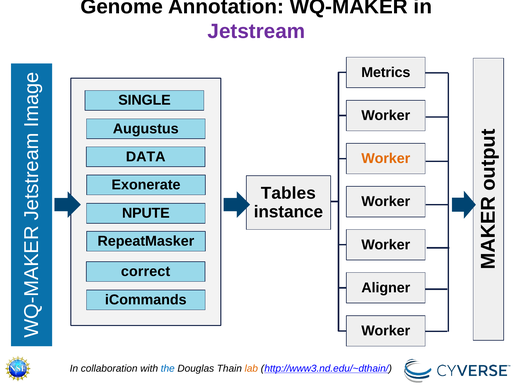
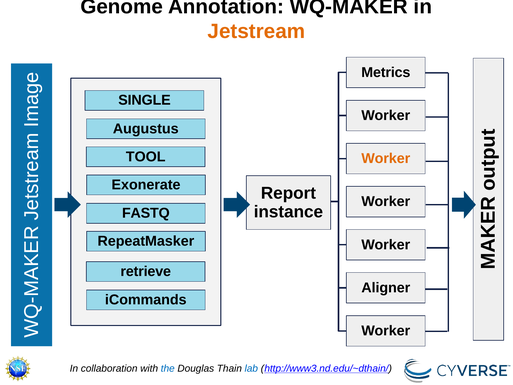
Jetstream colour: purple -> orange
DATA: DATA -> TOOL
Tables: Tables -> Report
NPUTE: NPUTE -> FASTQ
correct: correct -> retrieve
lab colour: orange -> blue
